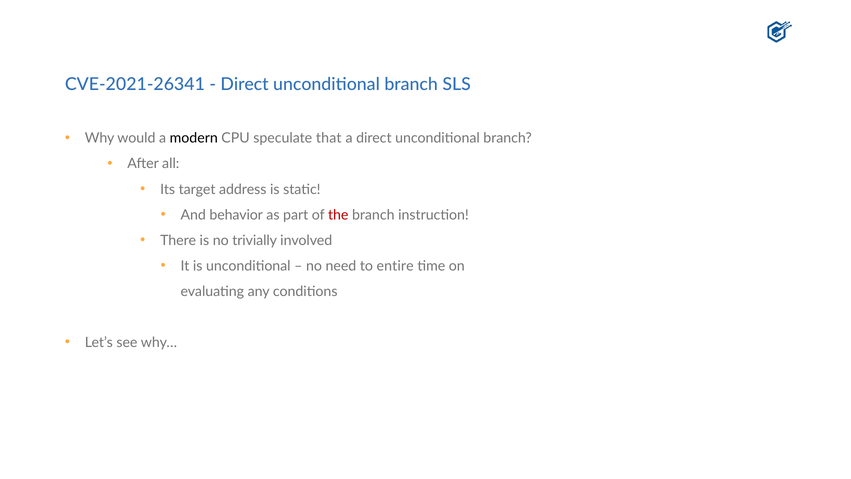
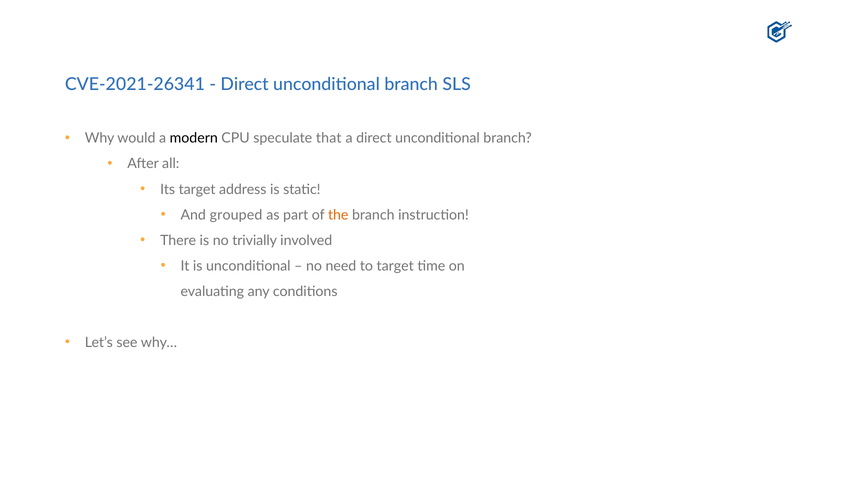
behavior: behavior -> grouped
the colour: red -> orange
to entire: entire -> target
